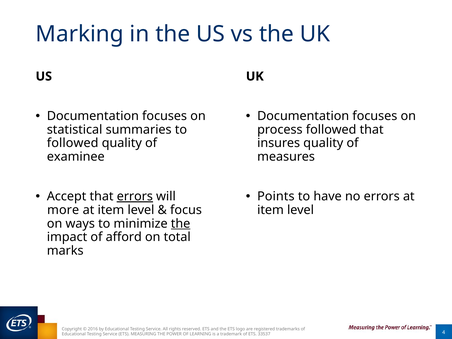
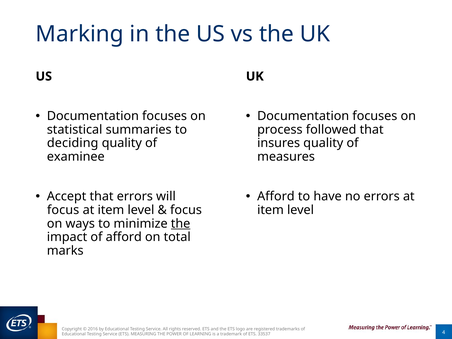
followed at (73, 143): followed -> deciding
errors at (135, 196) underline: present -> none
Points at (276, 196): Points -> Afford
more at (63, 210): more -> focus
